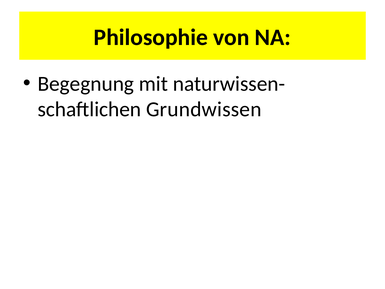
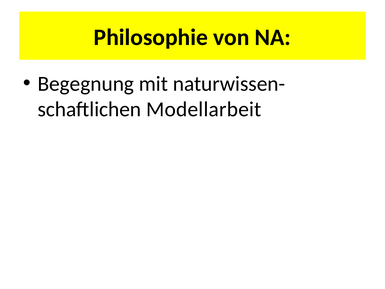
Grundwissen: Grundwissen -> Modellarbeit
